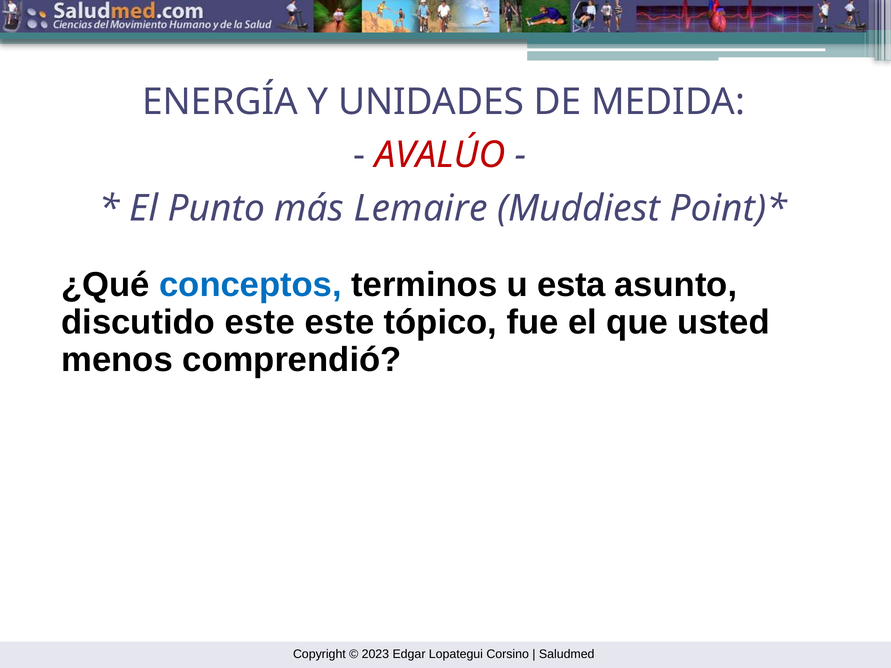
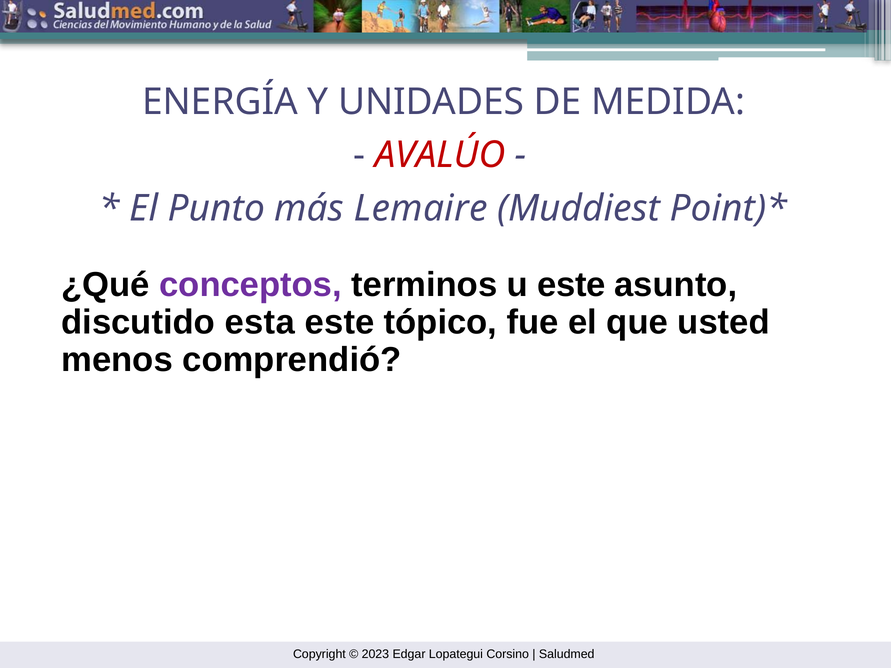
conceptos colour: blue -> purple
u esta: esta -> este
discutido este: este -> esta
